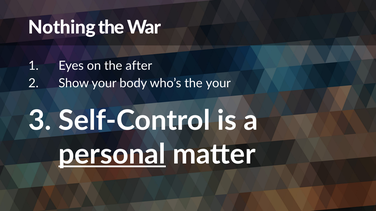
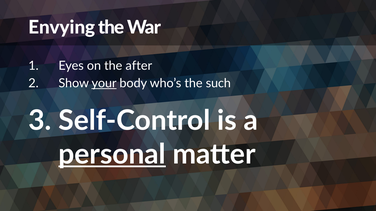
Nothing: Nothing -> Envying
your at (104, 83) underline: none -> present
the your: your -> such
